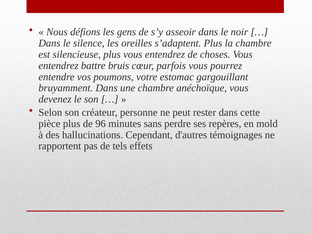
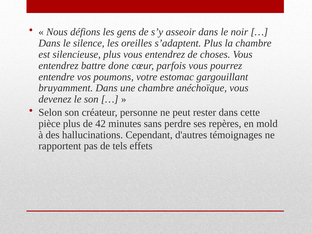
bruis: bruis -> done
96: 96 -> 42
